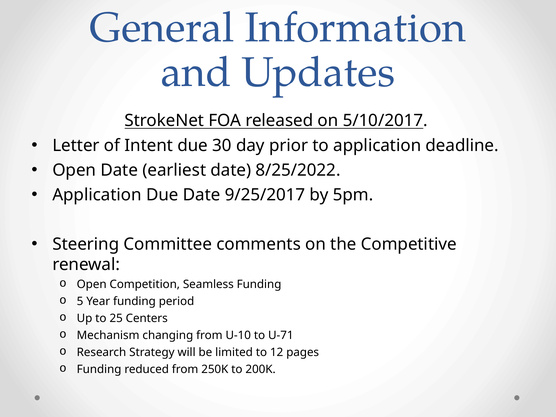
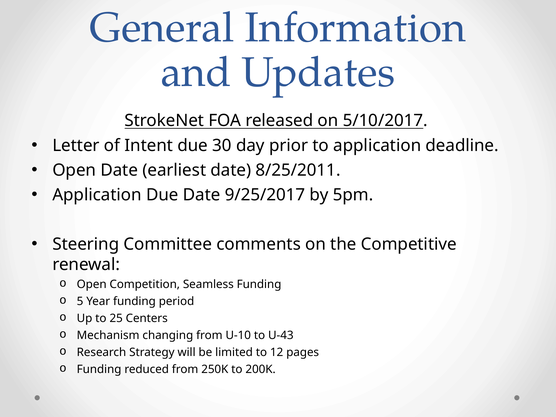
8/25/2022: 8/25/2022 -> 8/25/2011
U-71: U-71 -> U-43
